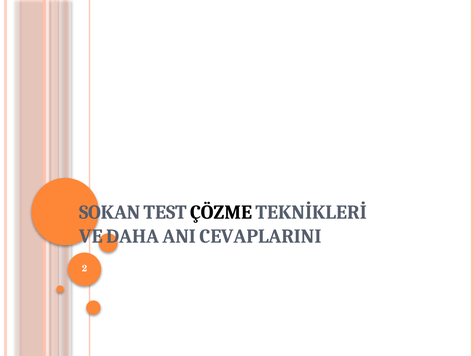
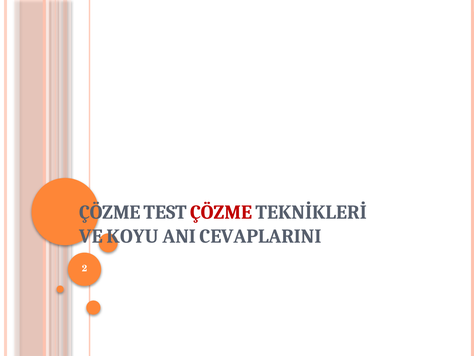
SOKAN at (110, 212): SOKAN -> ÇÖZME
ÇÖZME at (221, 212) colour: black -> red
DAHA: DAHA -> KOYU
